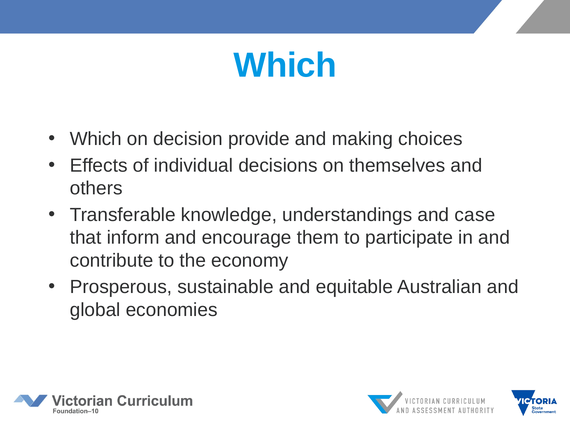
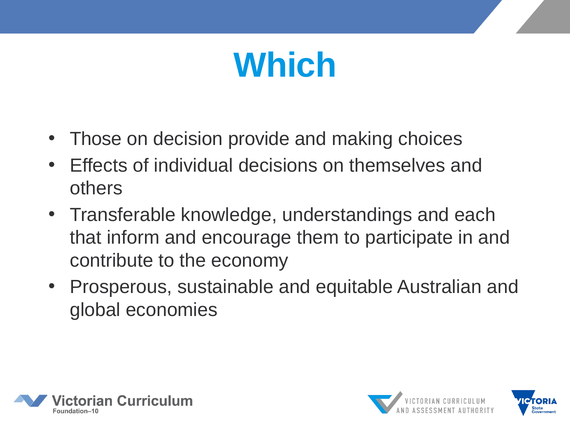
Which at (96, 139): Which -> Those
case: case -> each
